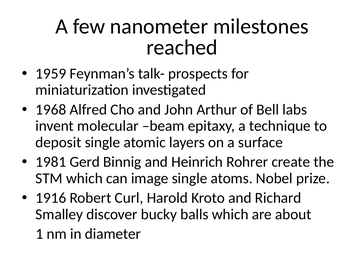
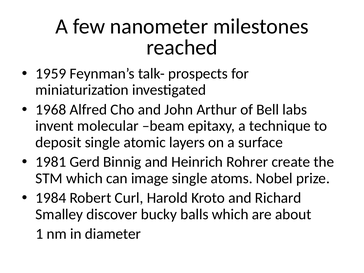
1916: 1916 -> 1984
